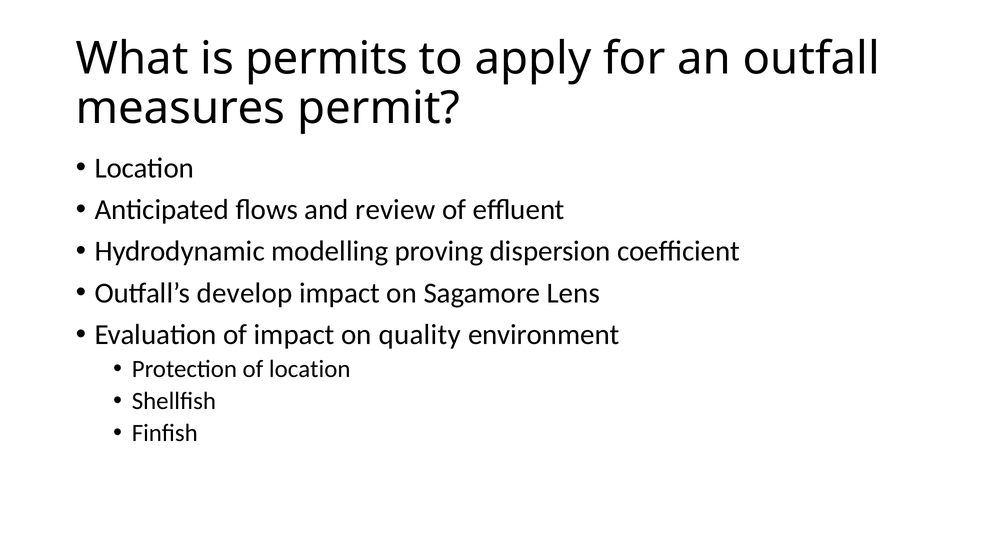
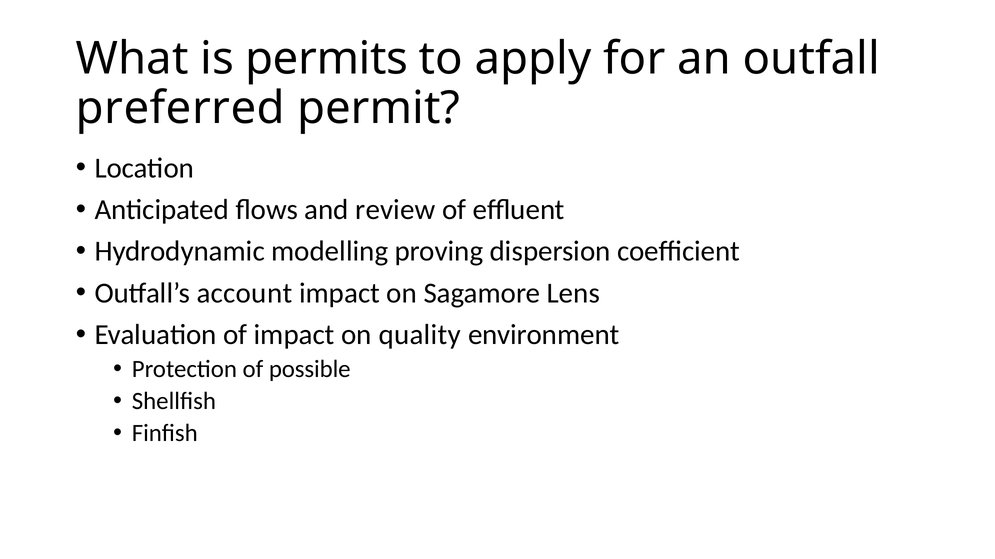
measures: measures -> preferred
develop: develop -> account
of location: location -> possible
